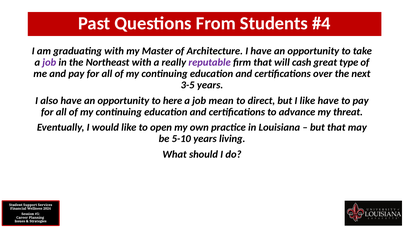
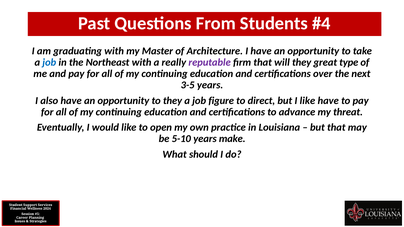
job at (49, 62) colour: purple -> blue
will cash: cash -> they
to here: here -> they
mean: mean -> figure
living: living -> make
